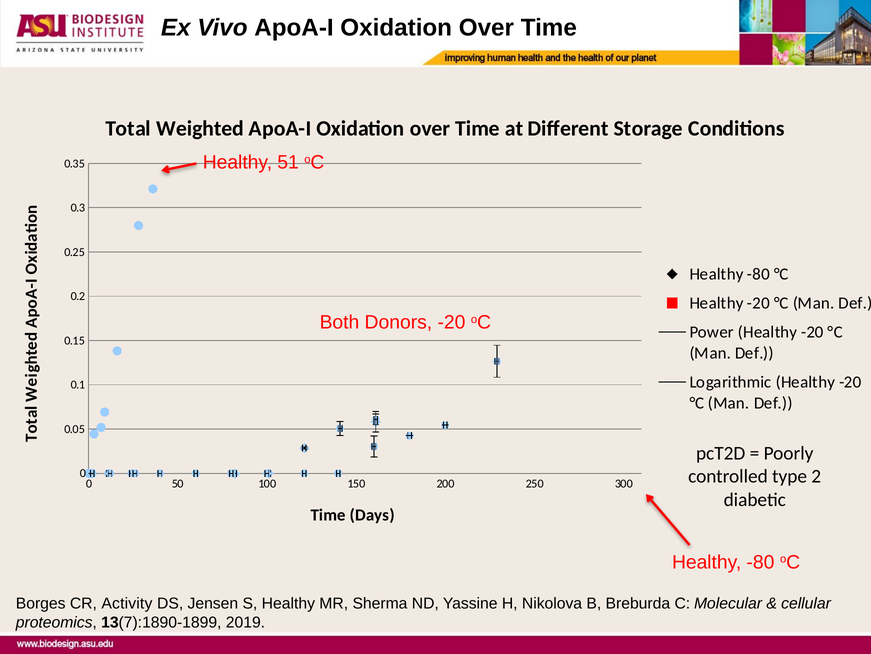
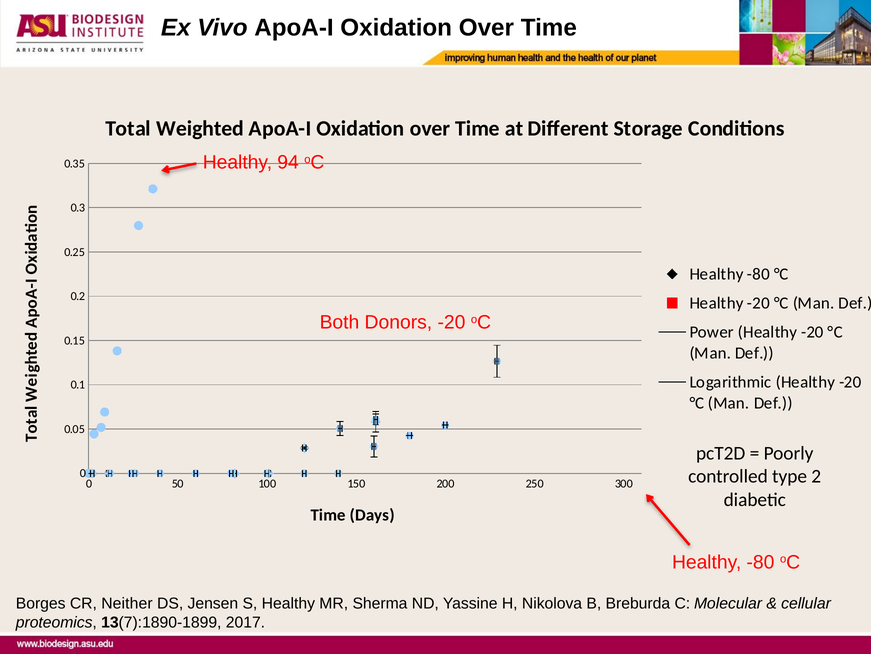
51: 51 -> 94
Activity: Activity -> Neither
2019: 2019 -> 2017
